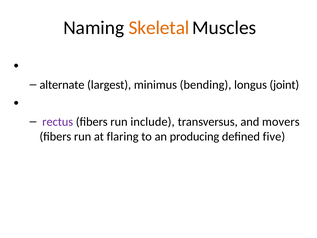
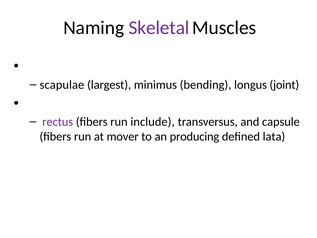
Skeletal colour: orange -> purple
alternate: alternate -> scapulae
movers: movers -> capsule
flaring: flaring -> mover
five: five -> lata
